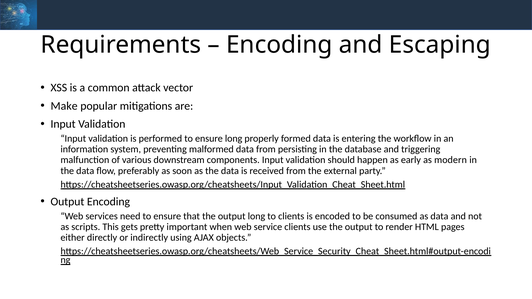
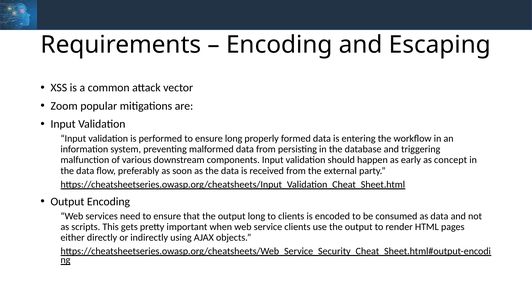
Make: Make -> Zoom
modern: modern -> concept
